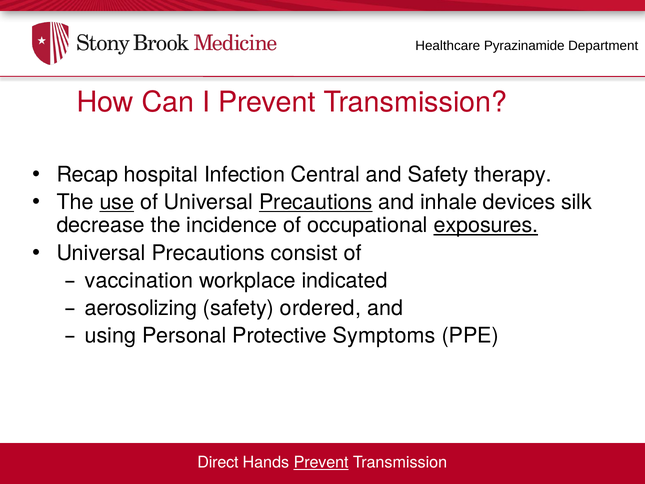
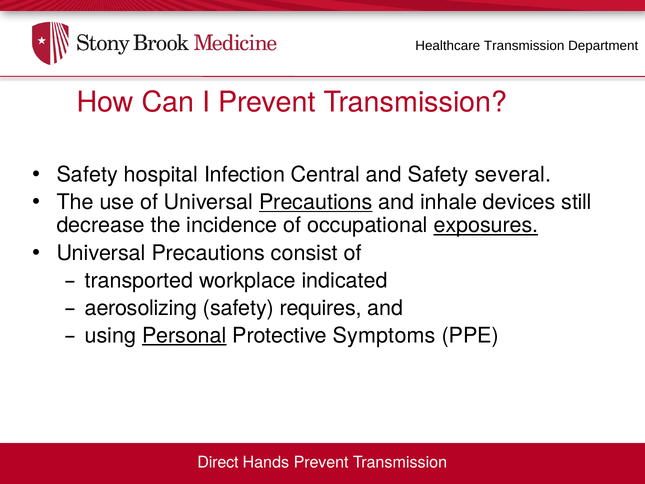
Healthcare Pyrazinamide: Pyrazinamide -> Transmission
Recap at (87, 175): Recap -> Safety
therapy: therapy -> several
use underline: present -> none
silk: silk -> still
vaccination: vaccination -> transported
ordered: ordered -> requires
Personal underline: none -> present
Prevent at (321, 462) underline: present -> none
